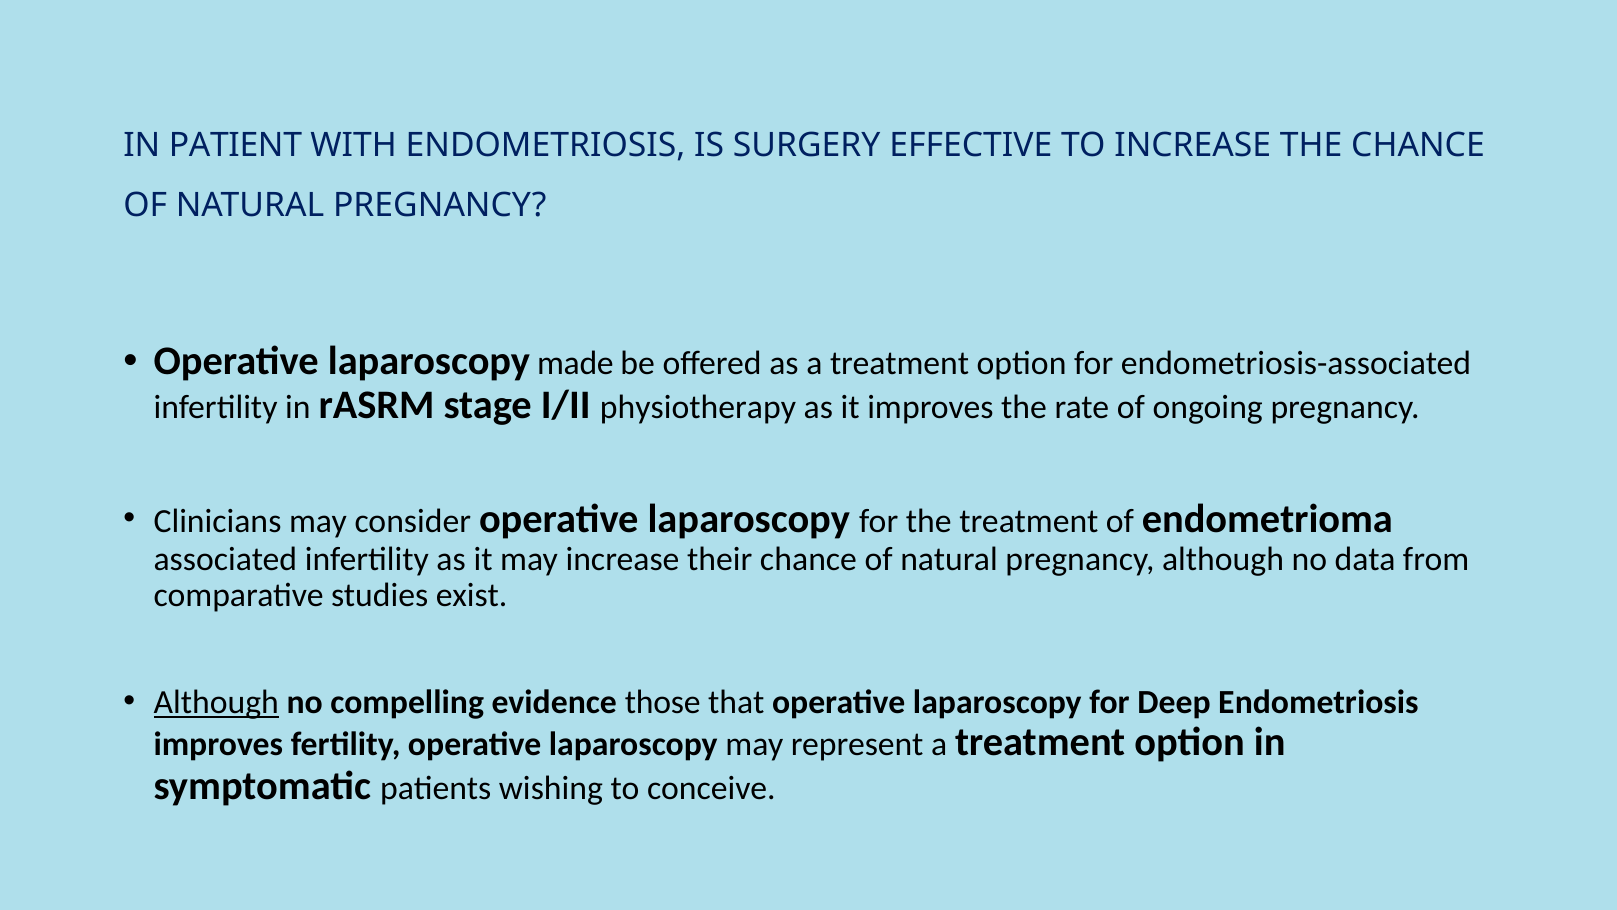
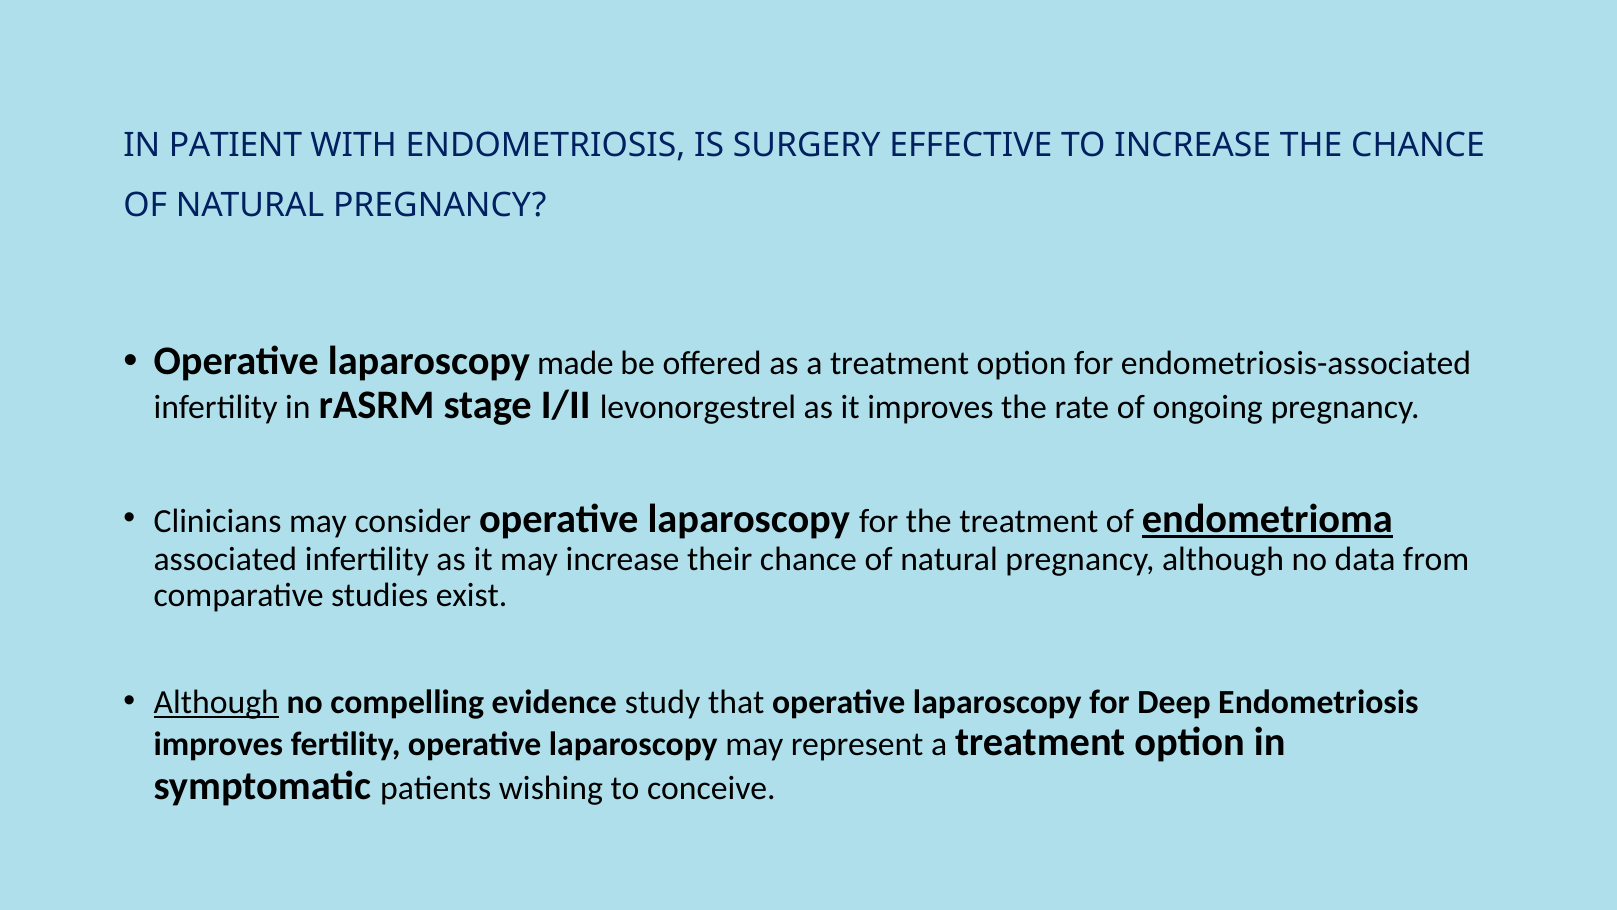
physiotherapy: physiotherapy -> levonorgestrel
endometrioma underline: none -> present
those: those -> study
